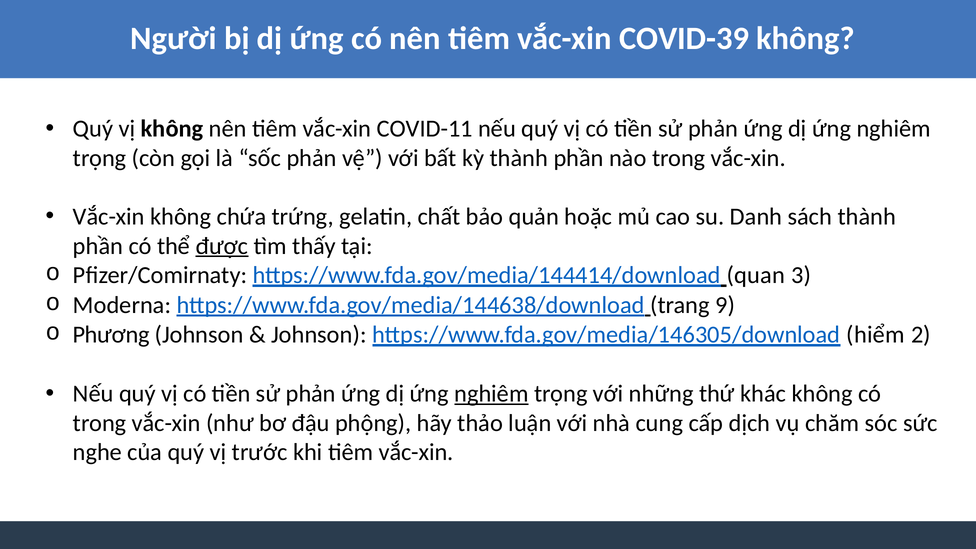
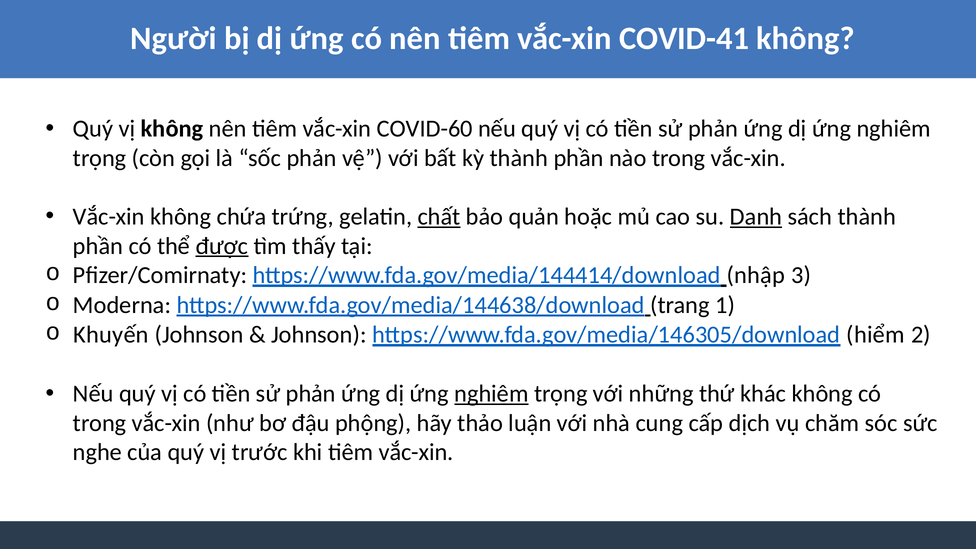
COVID-39: COVID-39 -> COVID-41
COVID-11: COVID-11 -> COVID-60
chất underline: none -> present
Danh underline: none -> present
quan: quan -> nhập
9: 9 -> 1
Phương: Phương -> Khuyến
